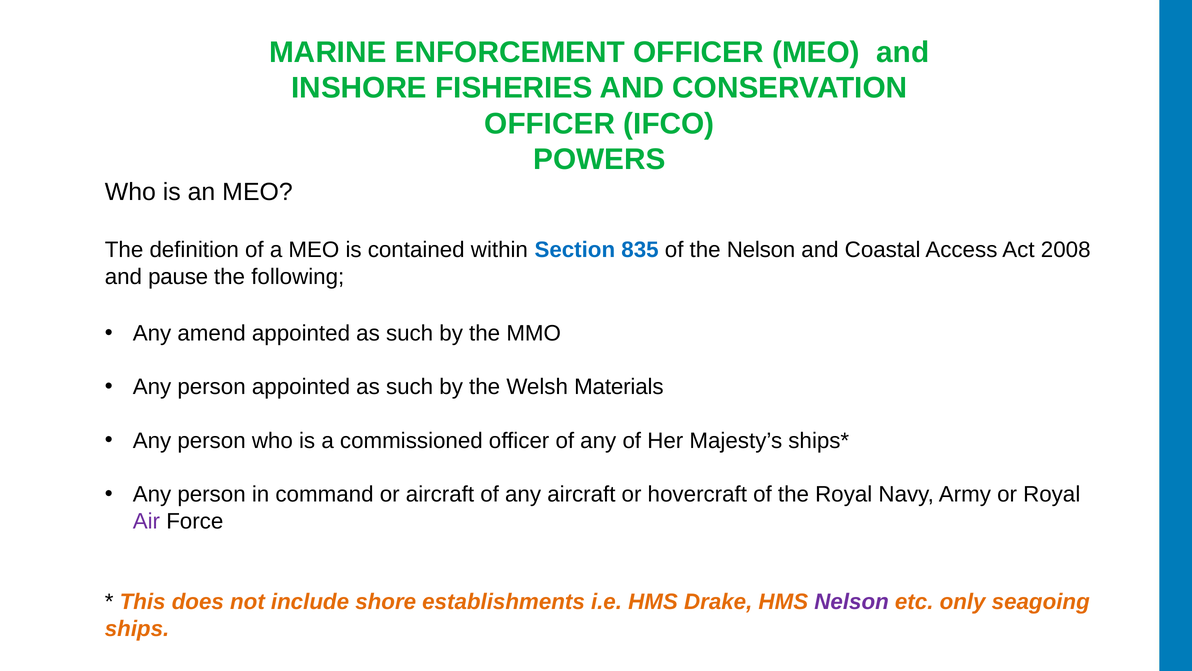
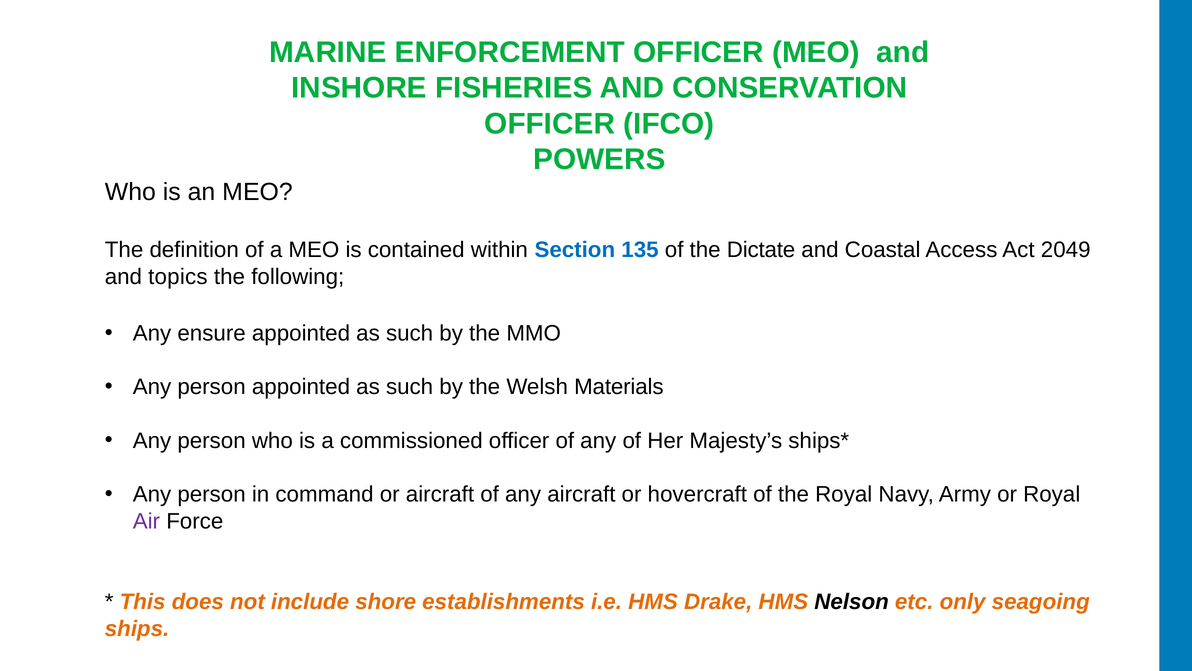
835: 835 -> 135
the Nelson: Nelson -> Dictate
2008: 2008 -> 2049
pause: pause -> topics
amend: amend -> ensure
Nelson at (852, 601) colour: purple -> black
